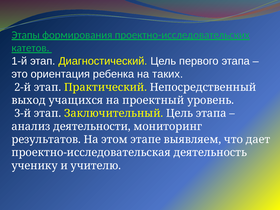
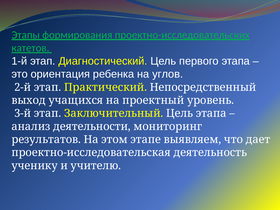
таких: таких -> углов
